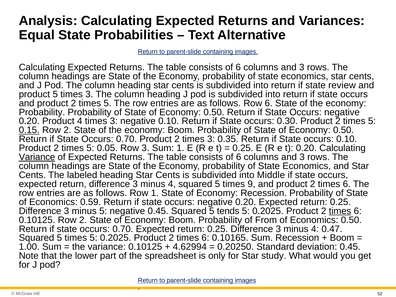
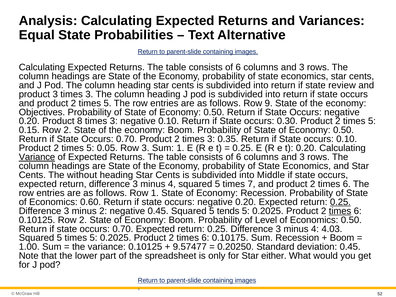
product 5: 5 -> 3
Row 6: 6 -> 9
Probability at (42, 112): Probability -> Objectives
Product 4: 4 -> 8
0.15 underline: present -> none
labeled: labeled -> without
9: 9 -> 7
0.59: 0.59 -> 0.60
0.25 at (340, 202) underline: none -> present
minus 5: 5 -> 2
From: From -> Level
0.47: 0.47 -> 4.03
0.10165: 0.10165 -> 0.10175
4.62994: 4.62994 -> 9.57477
study: study -> either
